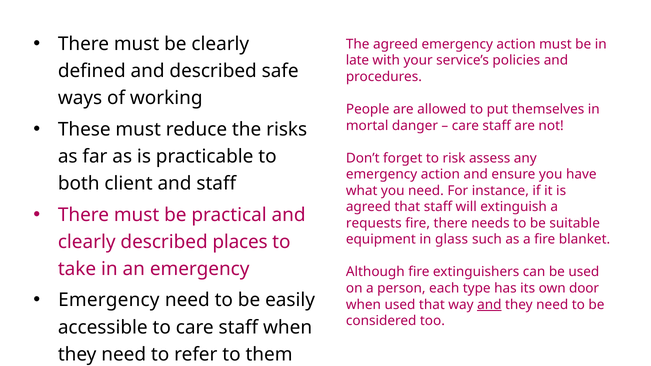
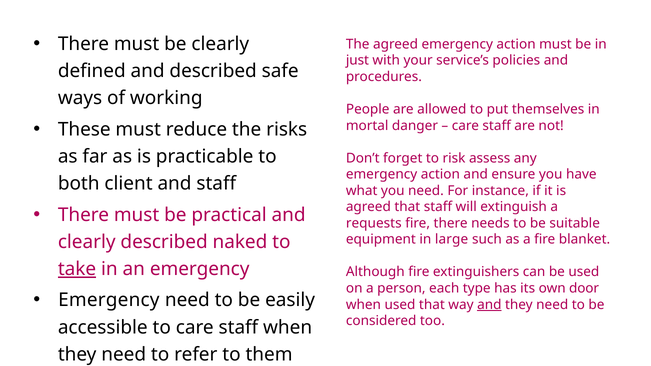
late: late -> just
glass: glass -> large
places: places -> naked
take underline: none -> present
